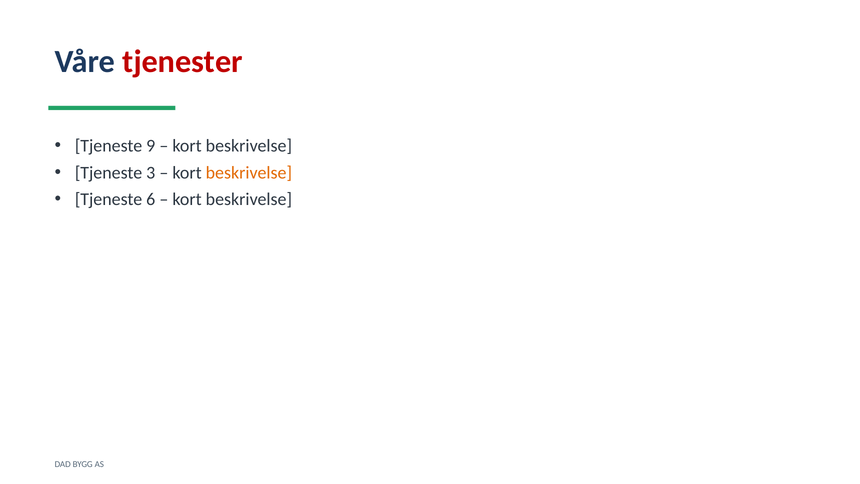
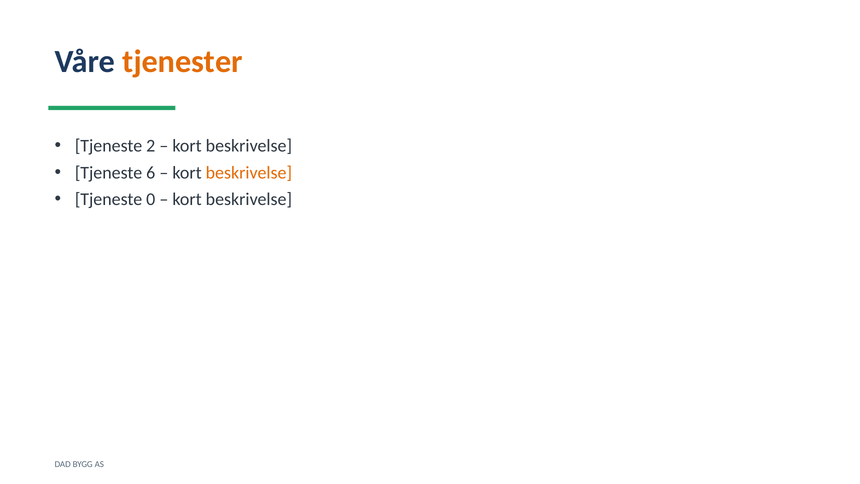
tjenester colour: red -> orange
9: 9 -> 2
3: 3 -> 6
6: 6 -> 0
